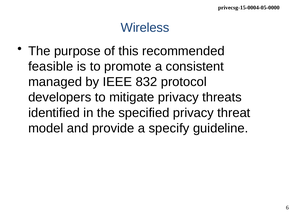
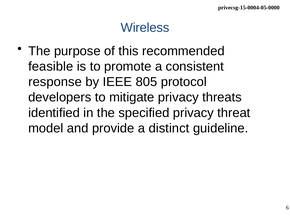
managed: managed -> response
832: 832 -> 805
specify: specify -> distinct
